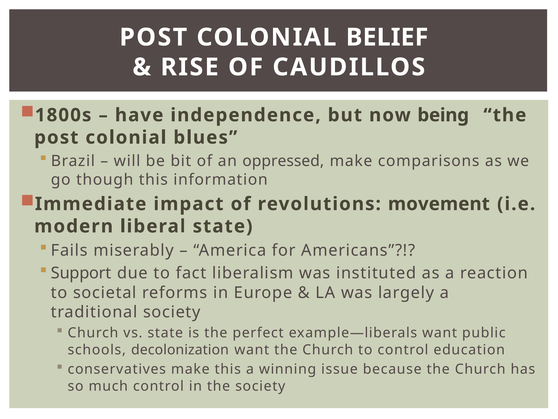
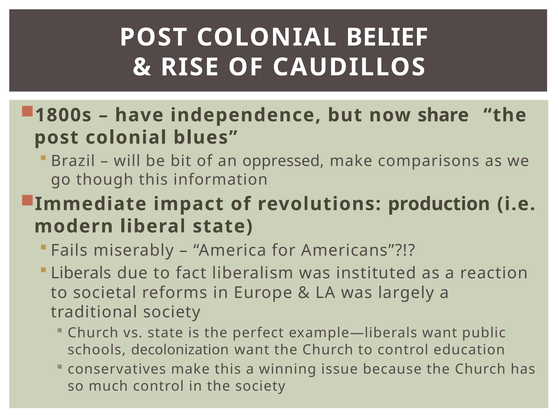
being: being -> share
movement: movement -> production
Support: Support -> Liberals
